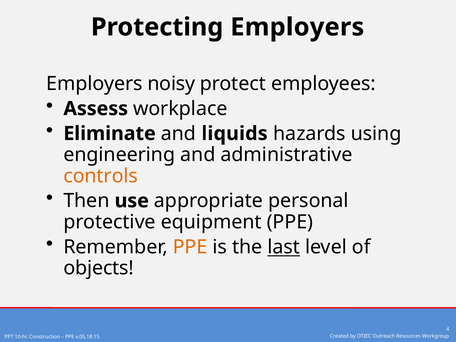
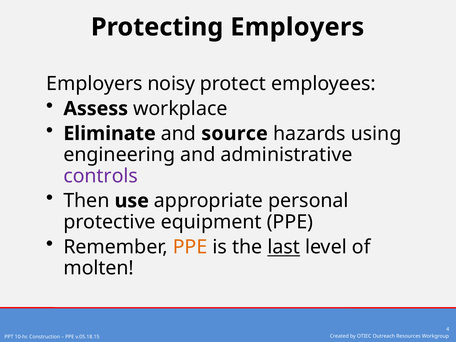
liquids: liquids -> source
controls colour: orange -> purple
objects: objects -> molten
